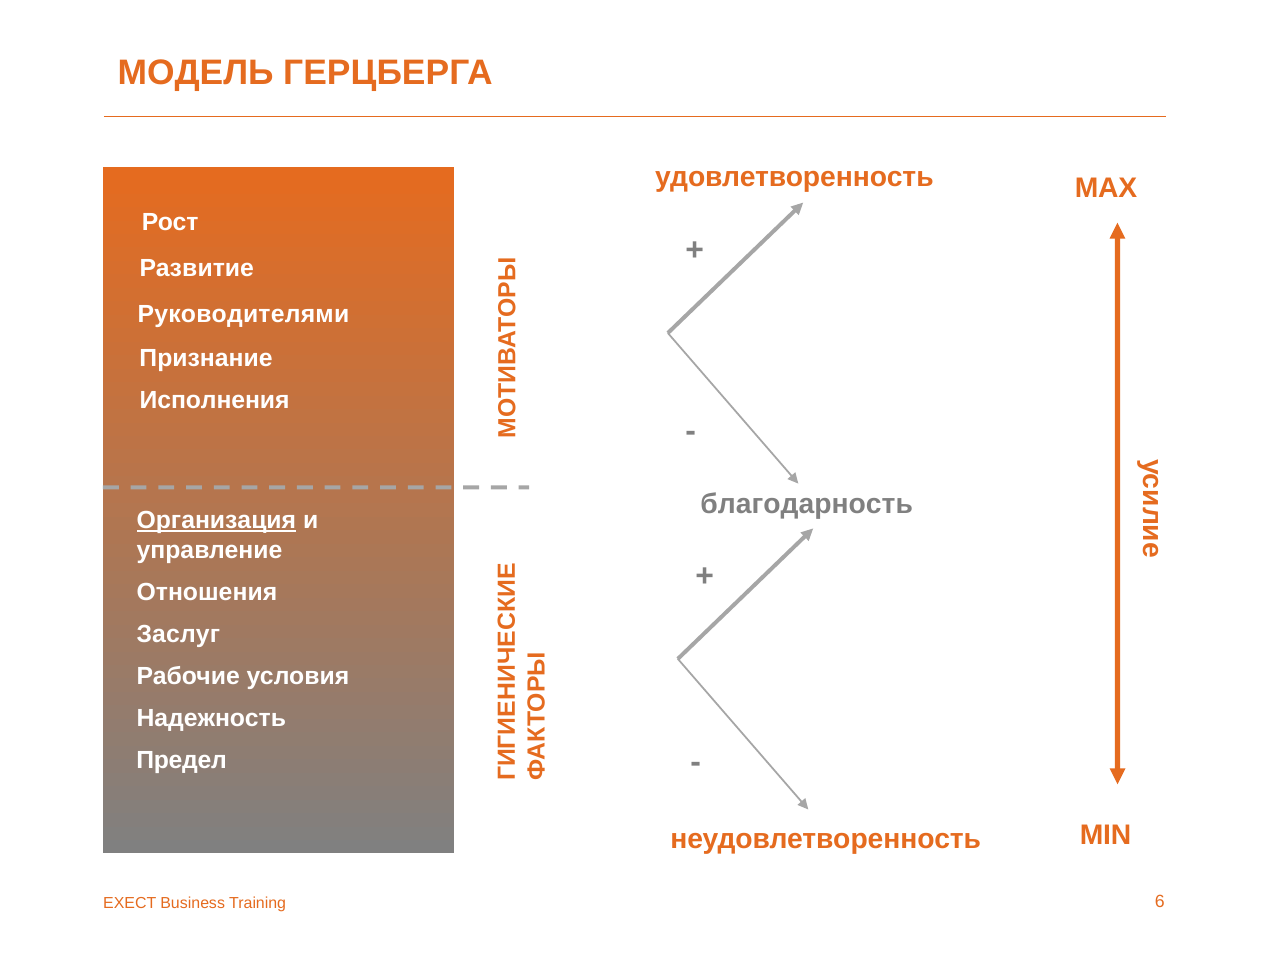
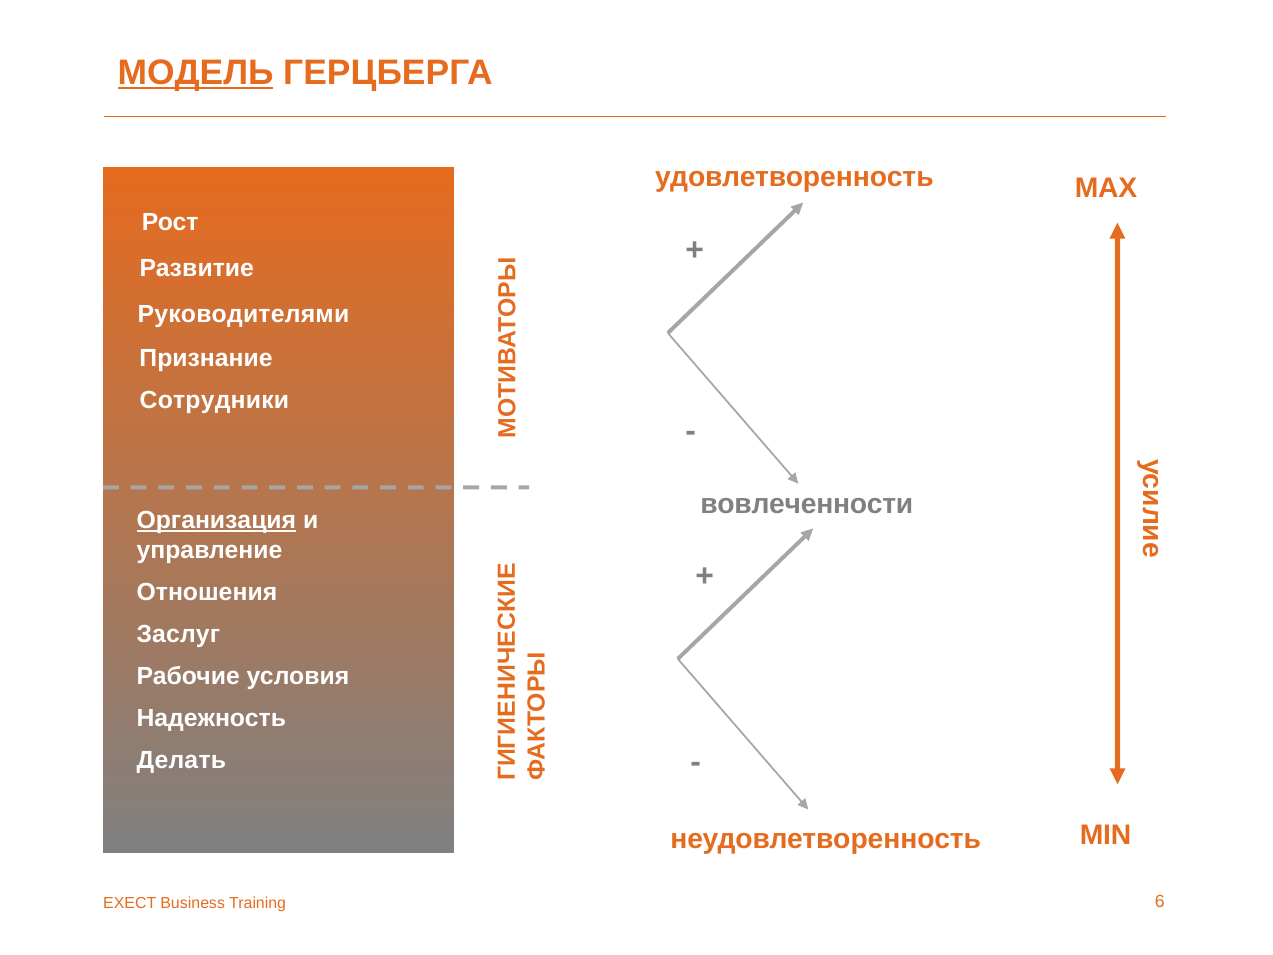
МОДЕЛЬ underline: none -> present
Исполнения: Исполнения -> Сотрудники
благодарность: благодарность -> вовлеченности
Предел: Предел -> Делать
